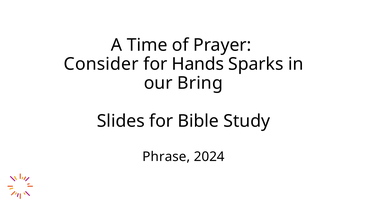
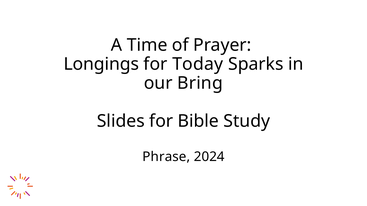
Consider: Consider -> Longings
Hands: Hands -> Today
